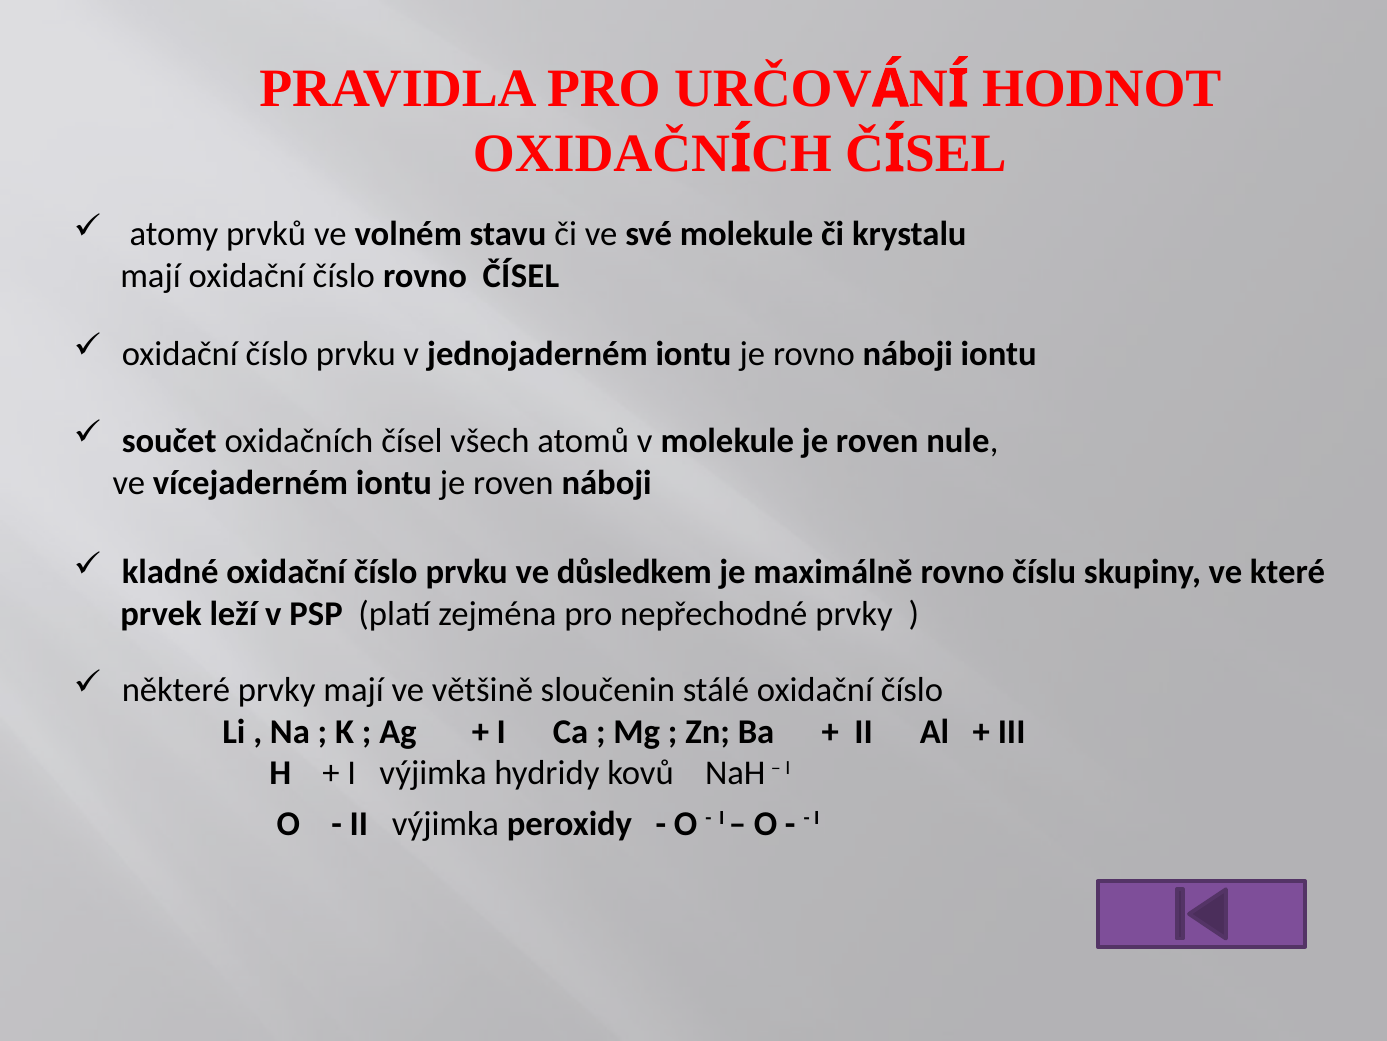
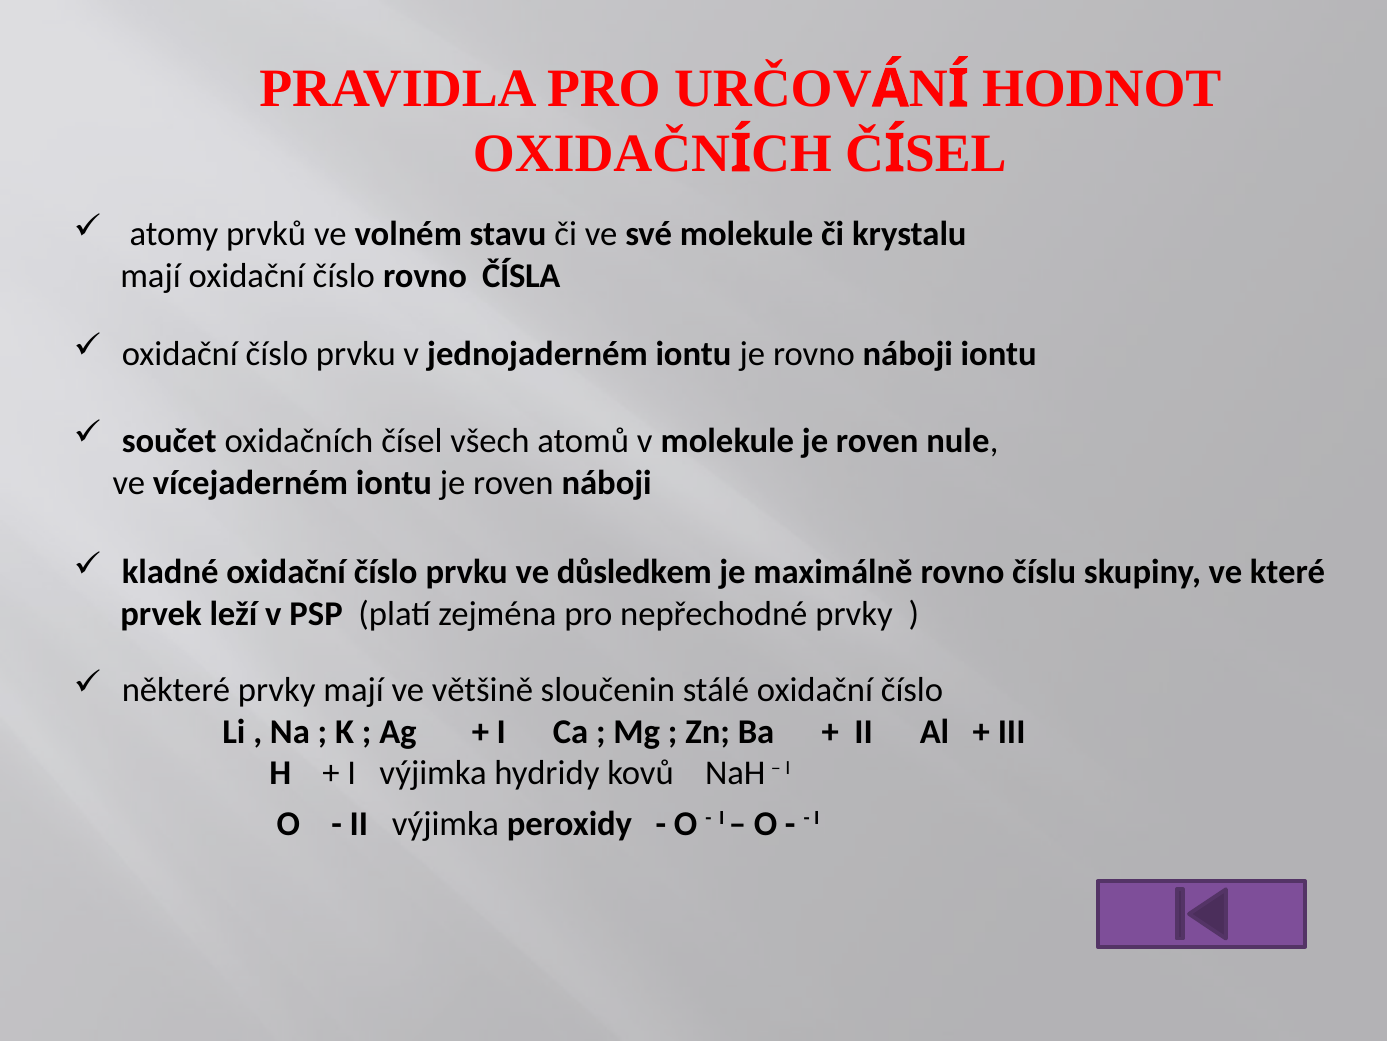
rovno ČÍSEL: ČÍSEL -> ČÍSLA
